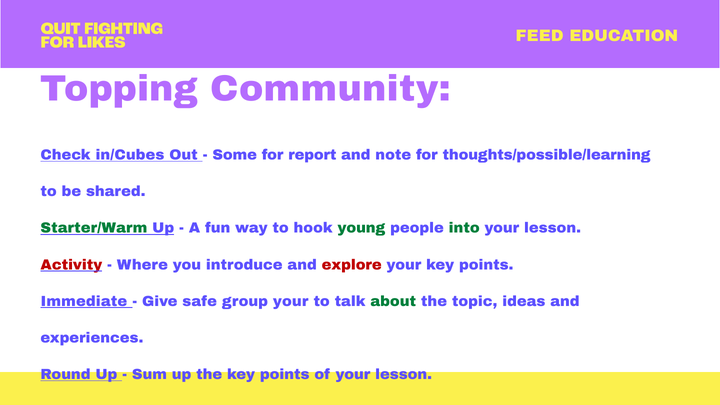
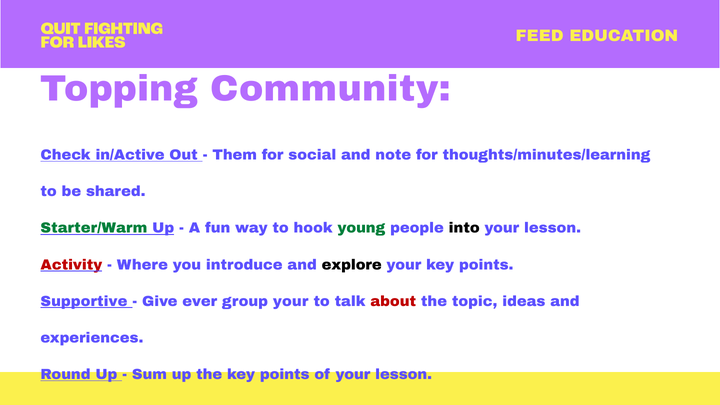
in/Cubes: in/Cubes -> in/Active
Some: Some -> Them
report: report -> social
thoughts/possible/learning: thoughts/possible/learning -> thoughts/minutes/learning
into colour: green -> black
explore colour: red -> black
Immediate: Immediate -> Supportive
safe: safe -> ever
about colour: green -> red
